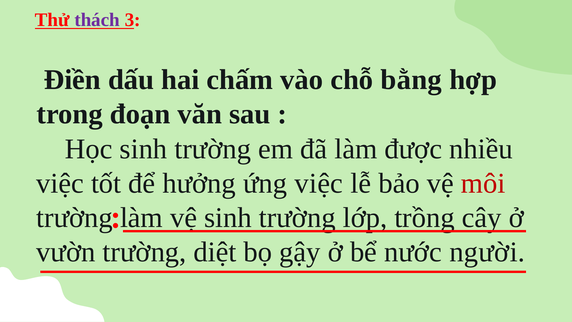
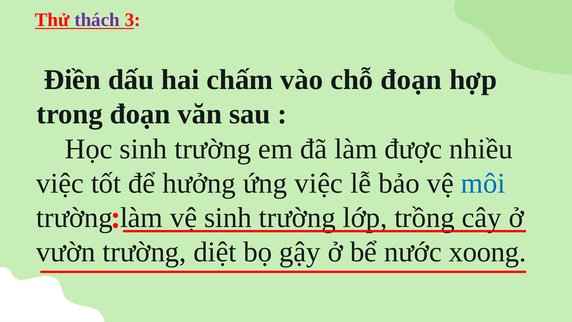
chỗ bằng: bằng -> đoạn
môi colour: red -> blue
người: người -> xoong
